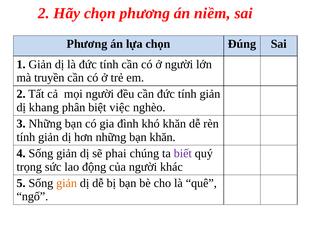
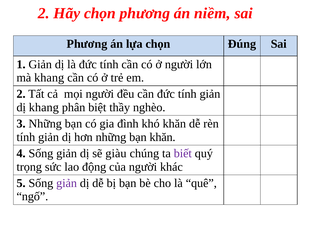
mà truyền: truyền -> khang
việc: việc -> thầy
phai: phai -> giàu
giản at (67, 184) colour: orange -> purple
